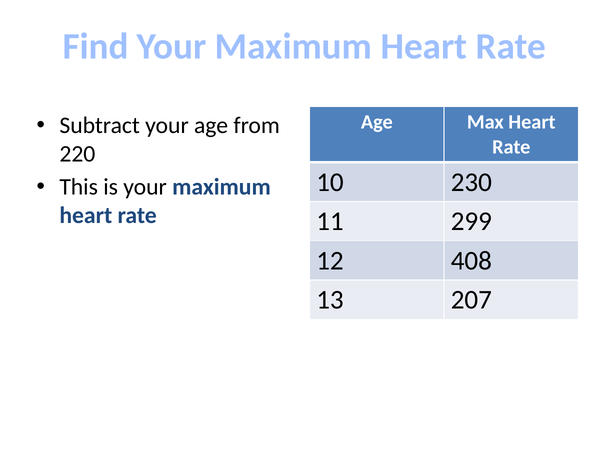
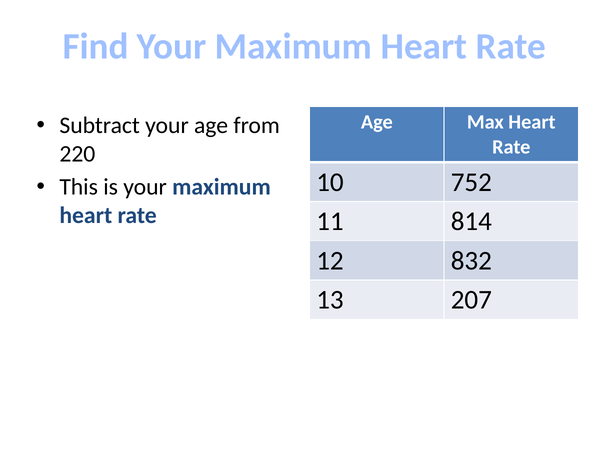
230: 230 -> 752
299: 299 -> 814
408: 408 -> 832
